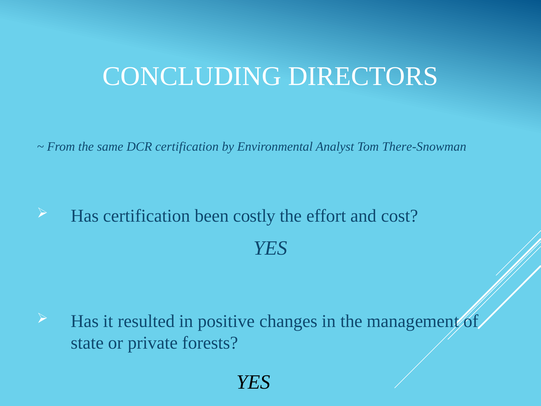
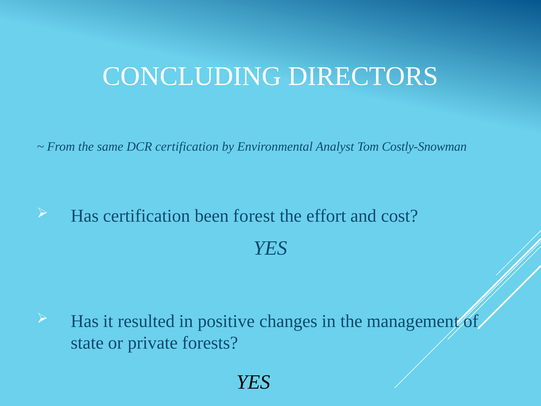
There-Snowman: There-Snowman -> Costly-Snowman
costly: costly -> forest
